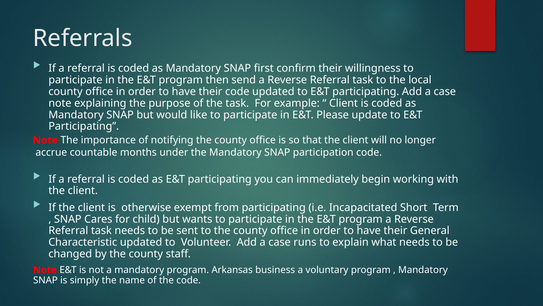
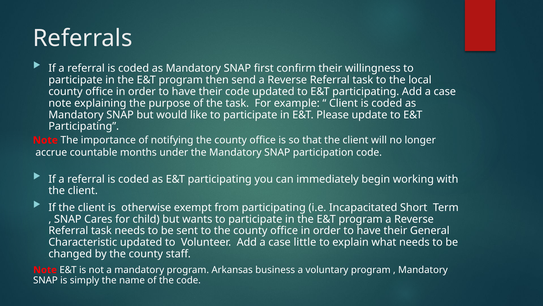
runs: runs -> little
